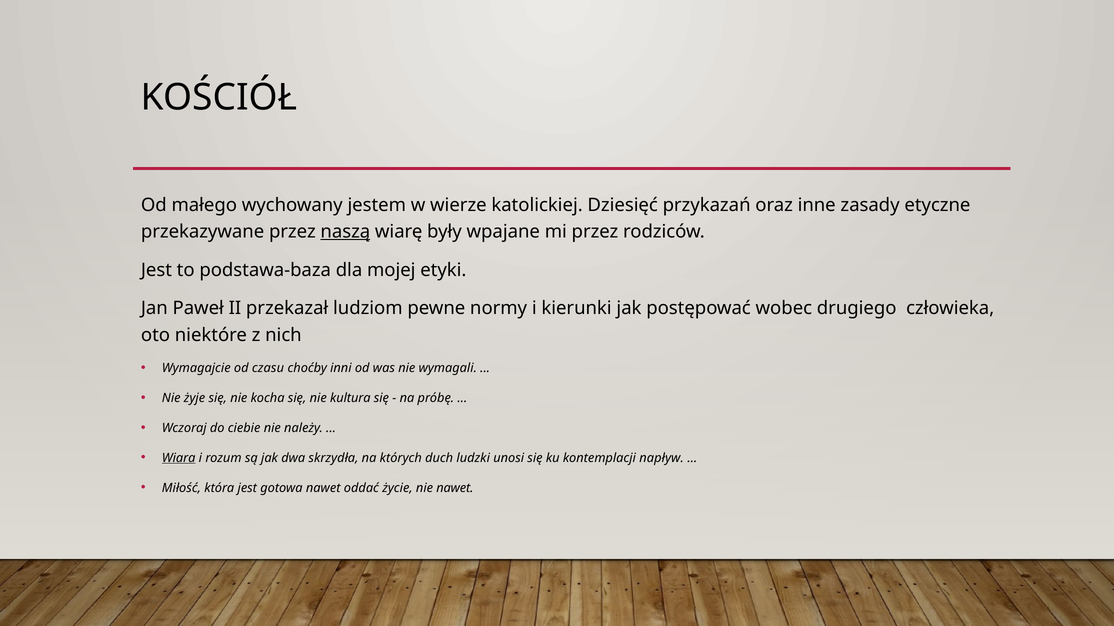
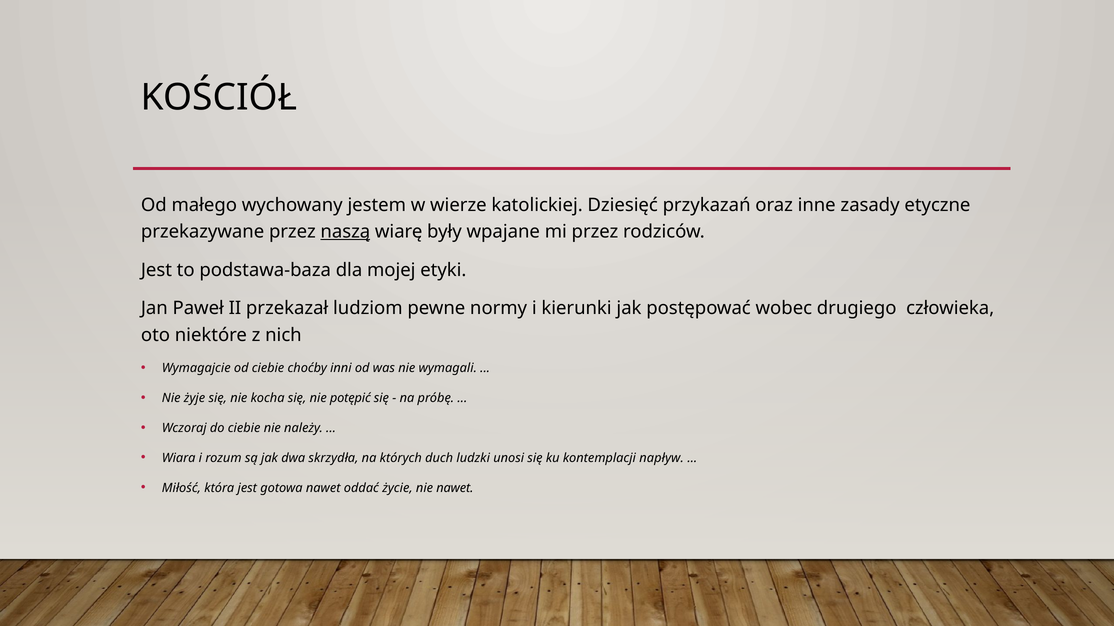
od czasu: czasu -> ciebie
kultura: kultura -> potępić
Wiara underline: present -> none
